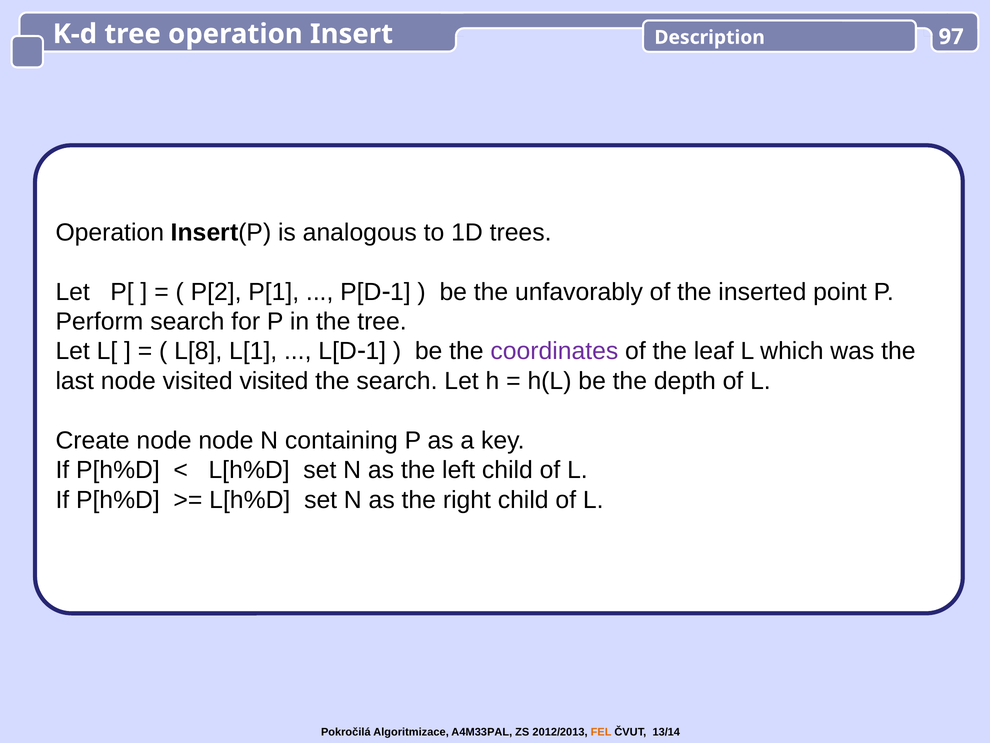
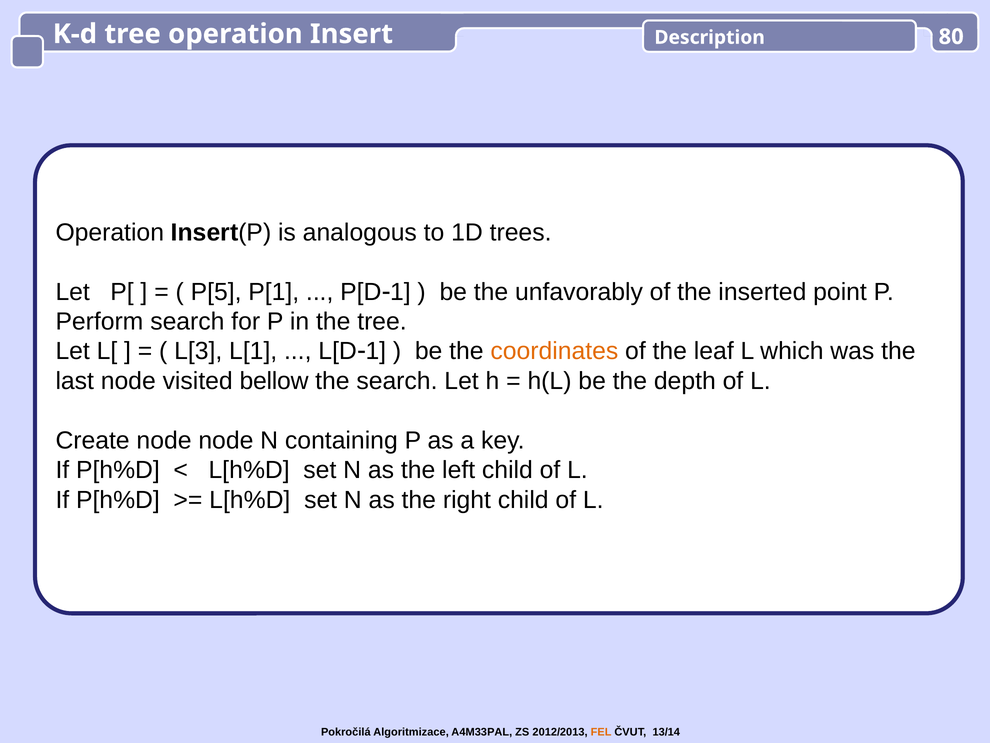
97: 97 -> 80
P[2: P[2 -> P[5
L[8: L[8 -> L[3
coordinates colour: purple -> orange
visited visited: visited -> bellow
